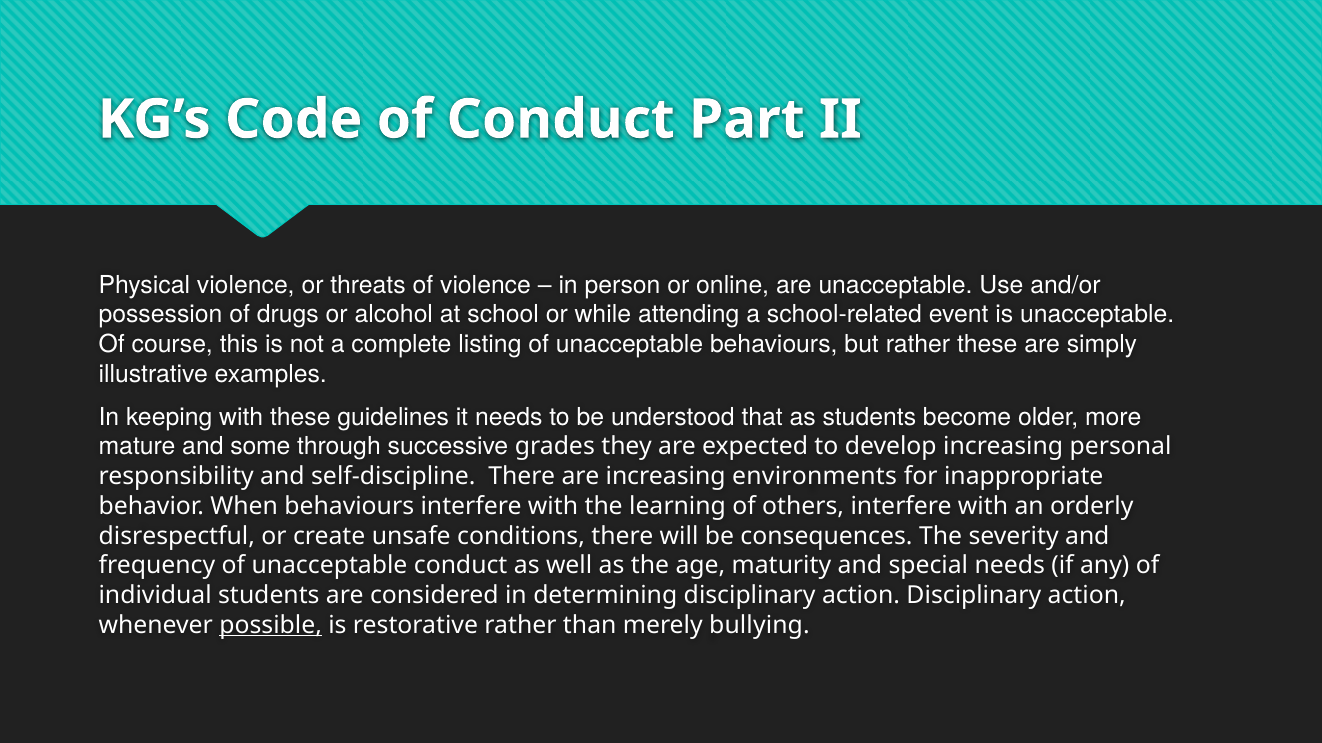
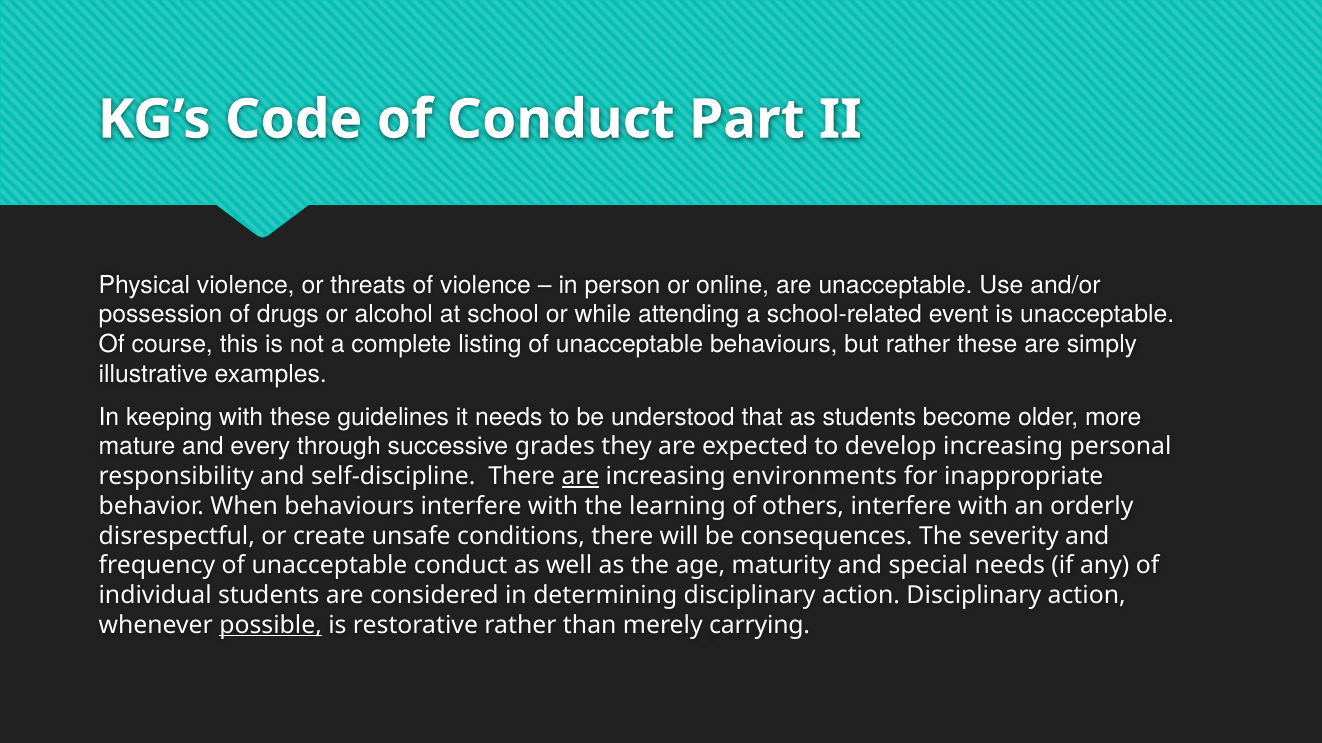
some: some -> every
are at (580, 477) underline: none -> present
bullying: bullying -> carrying
